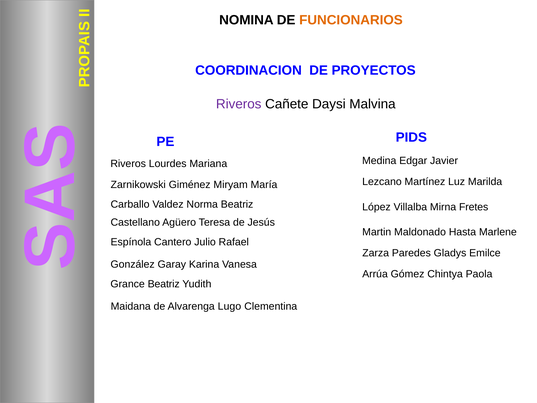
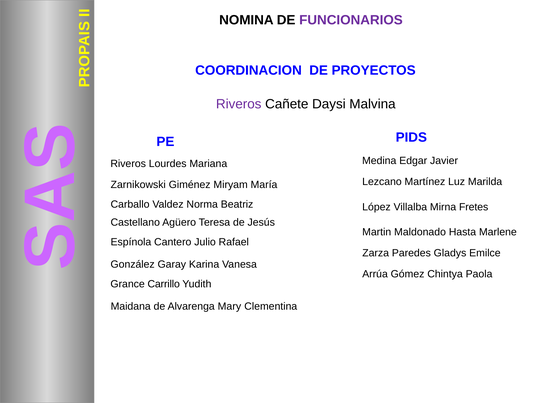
FUNCIONARIOS colour: orange -> purple
Grance Beatriz: Beatriz -> Carrillo
Lugo: Lugo -> Mary
